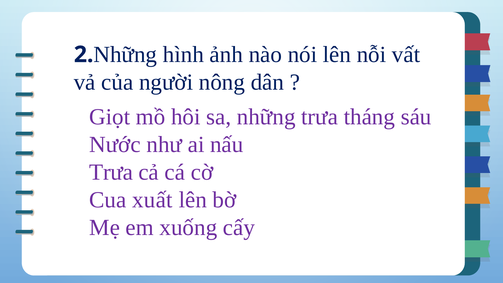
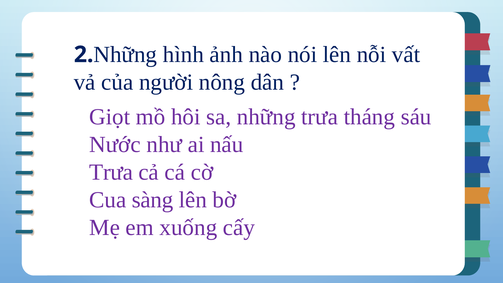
xuất: xuất -> sàng
